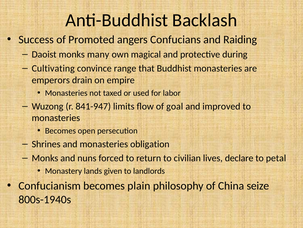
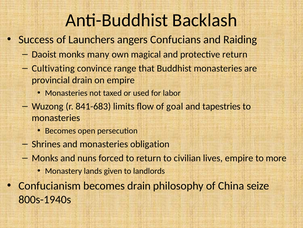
Promoted: Promoted -> Launchers
protective during: during -> return
emperors: emperors -> provincial
841-947: 841-947 -> 841-683
improved: improved -> tapestries
lives declare: declare -> empire
petal: petal -> more
becomes plain: plain -> drain
